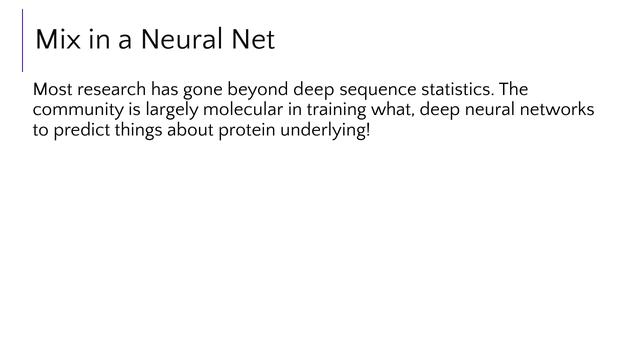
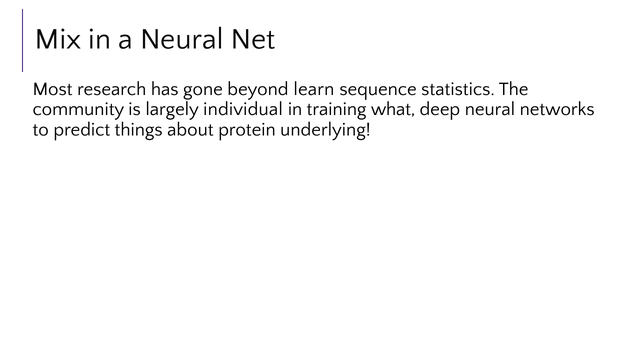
beyond deep: deep -> learn
molecular: molecular -> individual
